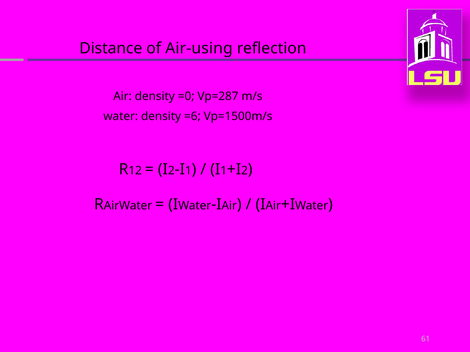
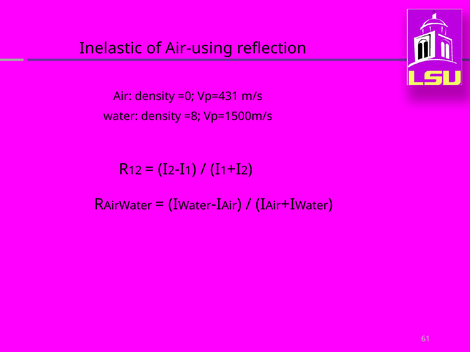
Distance: Distance -> Inelastic
Vp=287: Vp=287 -> Vp=431
=6: =6 -> =8
